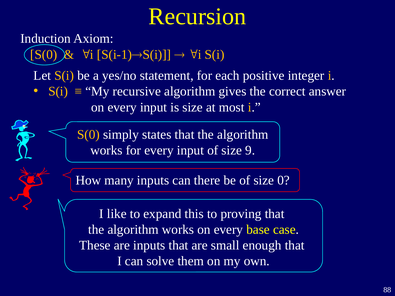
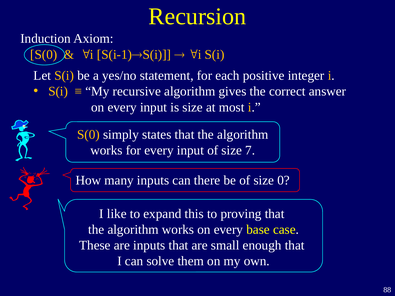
9: 9 -> 7
